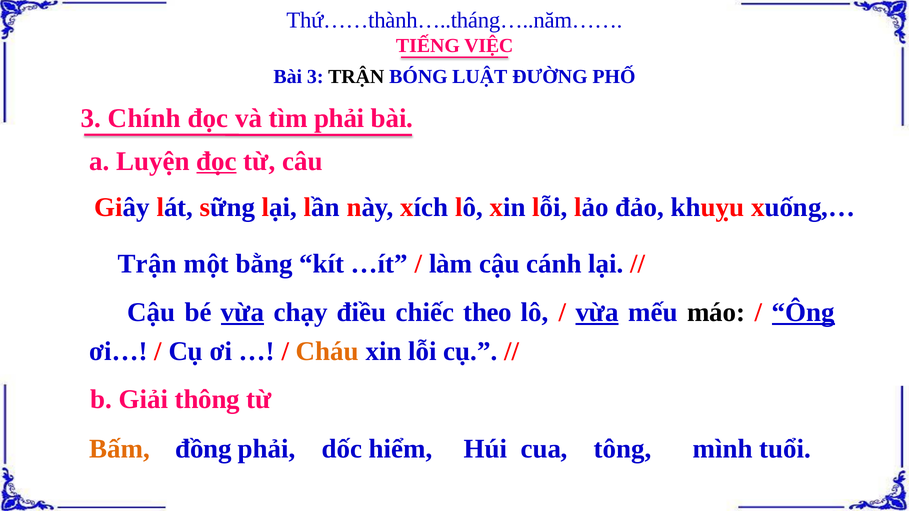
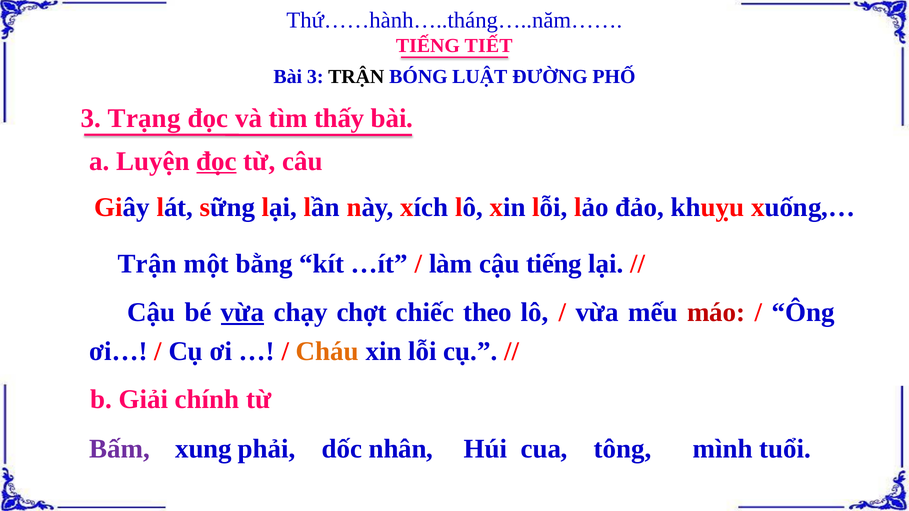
Thứ……thành…..tháng…..năm……: Thứ……thành…..tháng…..năm…… -> Thứ……hành…..tháng…..năm……
VIỆC: VIỆC -> TIẾT
Chính: Chính -> Trạng
tìm phải: phải -> thấy
cậu cánh: cánh -> tiếng
điều: điều -> chợt
vừa at (597, 312) underline: present -> none
máo colour: black -> red
Ông underline: present -> none
thông: thông -> chính
Bấm colour: orange -> purple
đồng: đồng -> xung
hiểm: hiểm -> nhân
